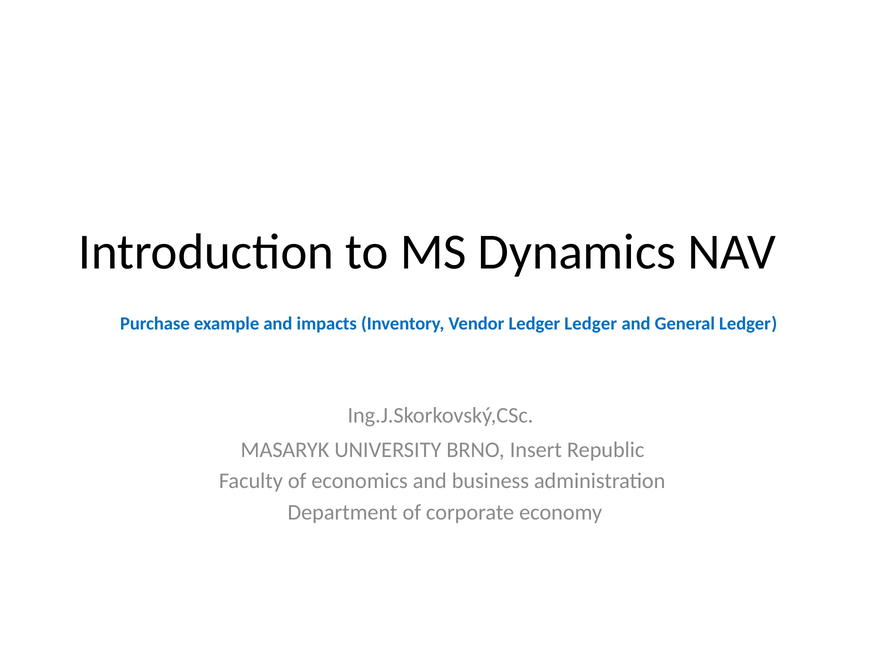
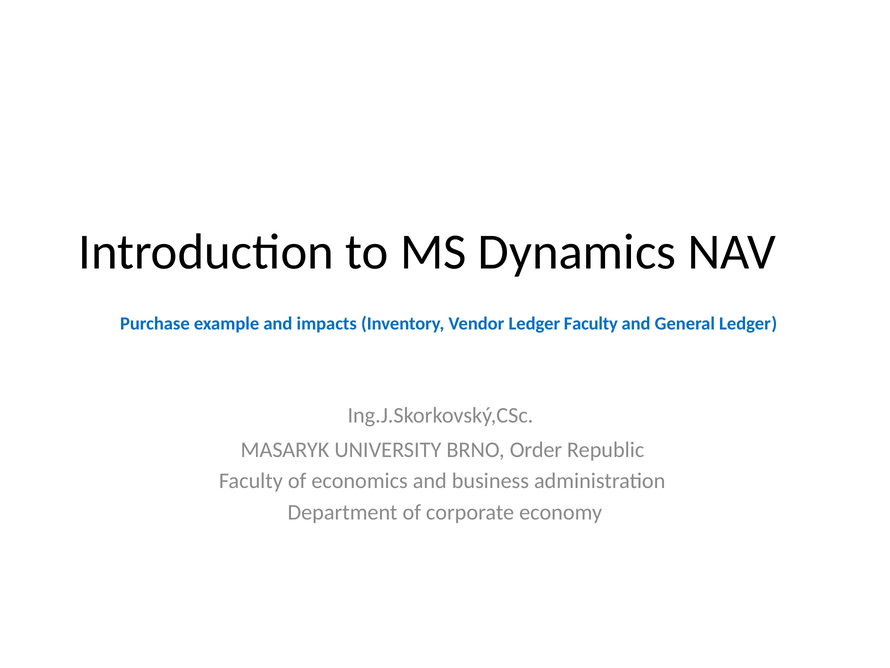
Ledger Ledger: Ledger -> Faculty
Insert: Insert -> Order
